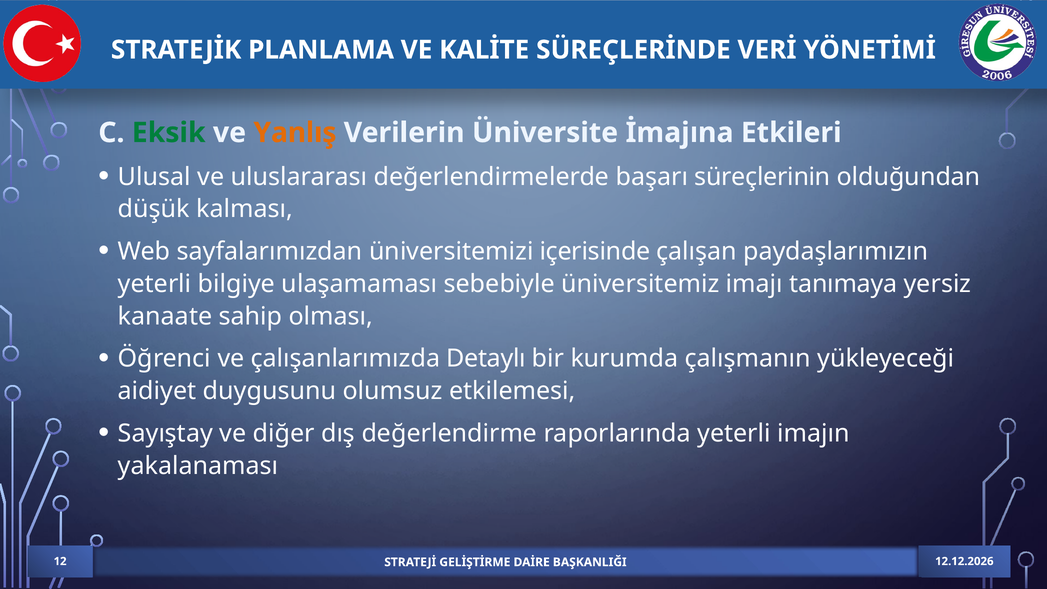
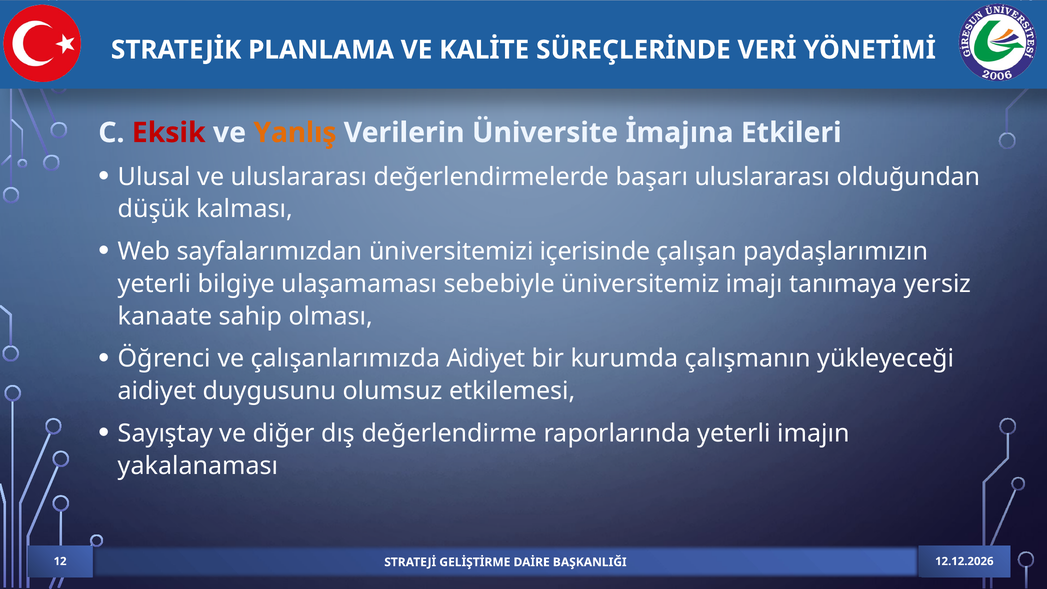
Eksik colour: green -> red
başarı süreçlerinin: süreçlerinin -> uluslararası
çalışanlarımızda Detaylı: Detaylı -> Aidiyet
